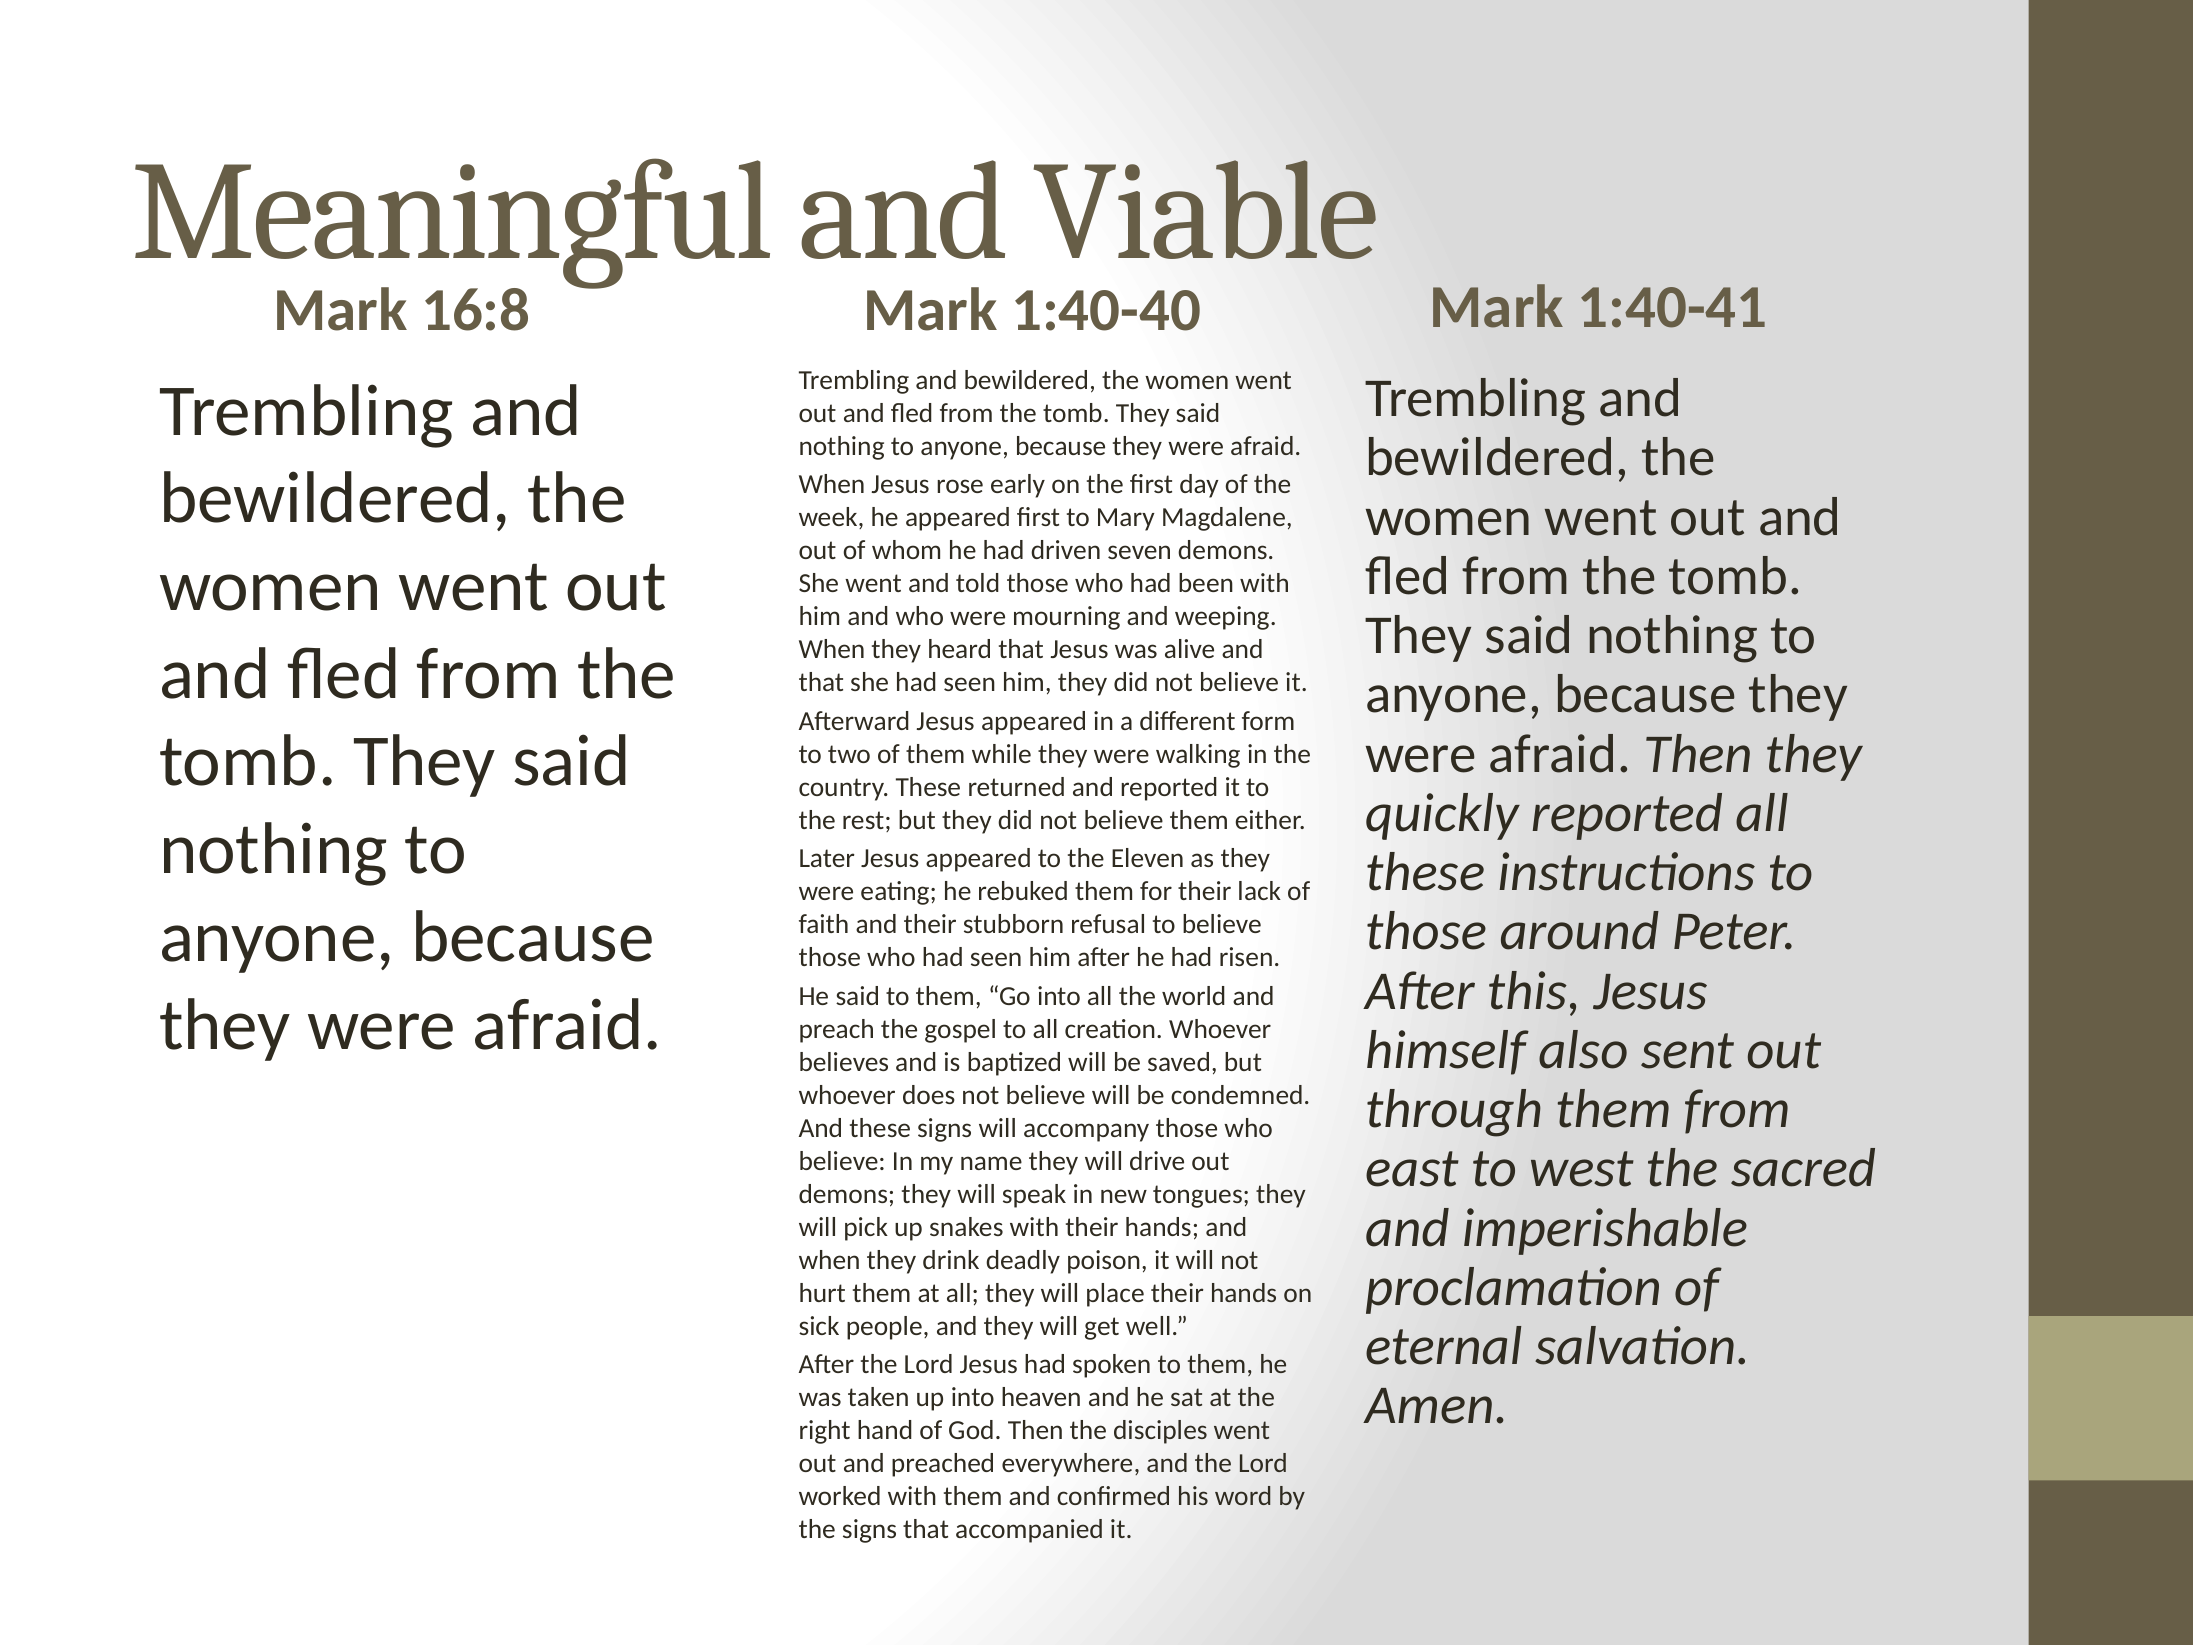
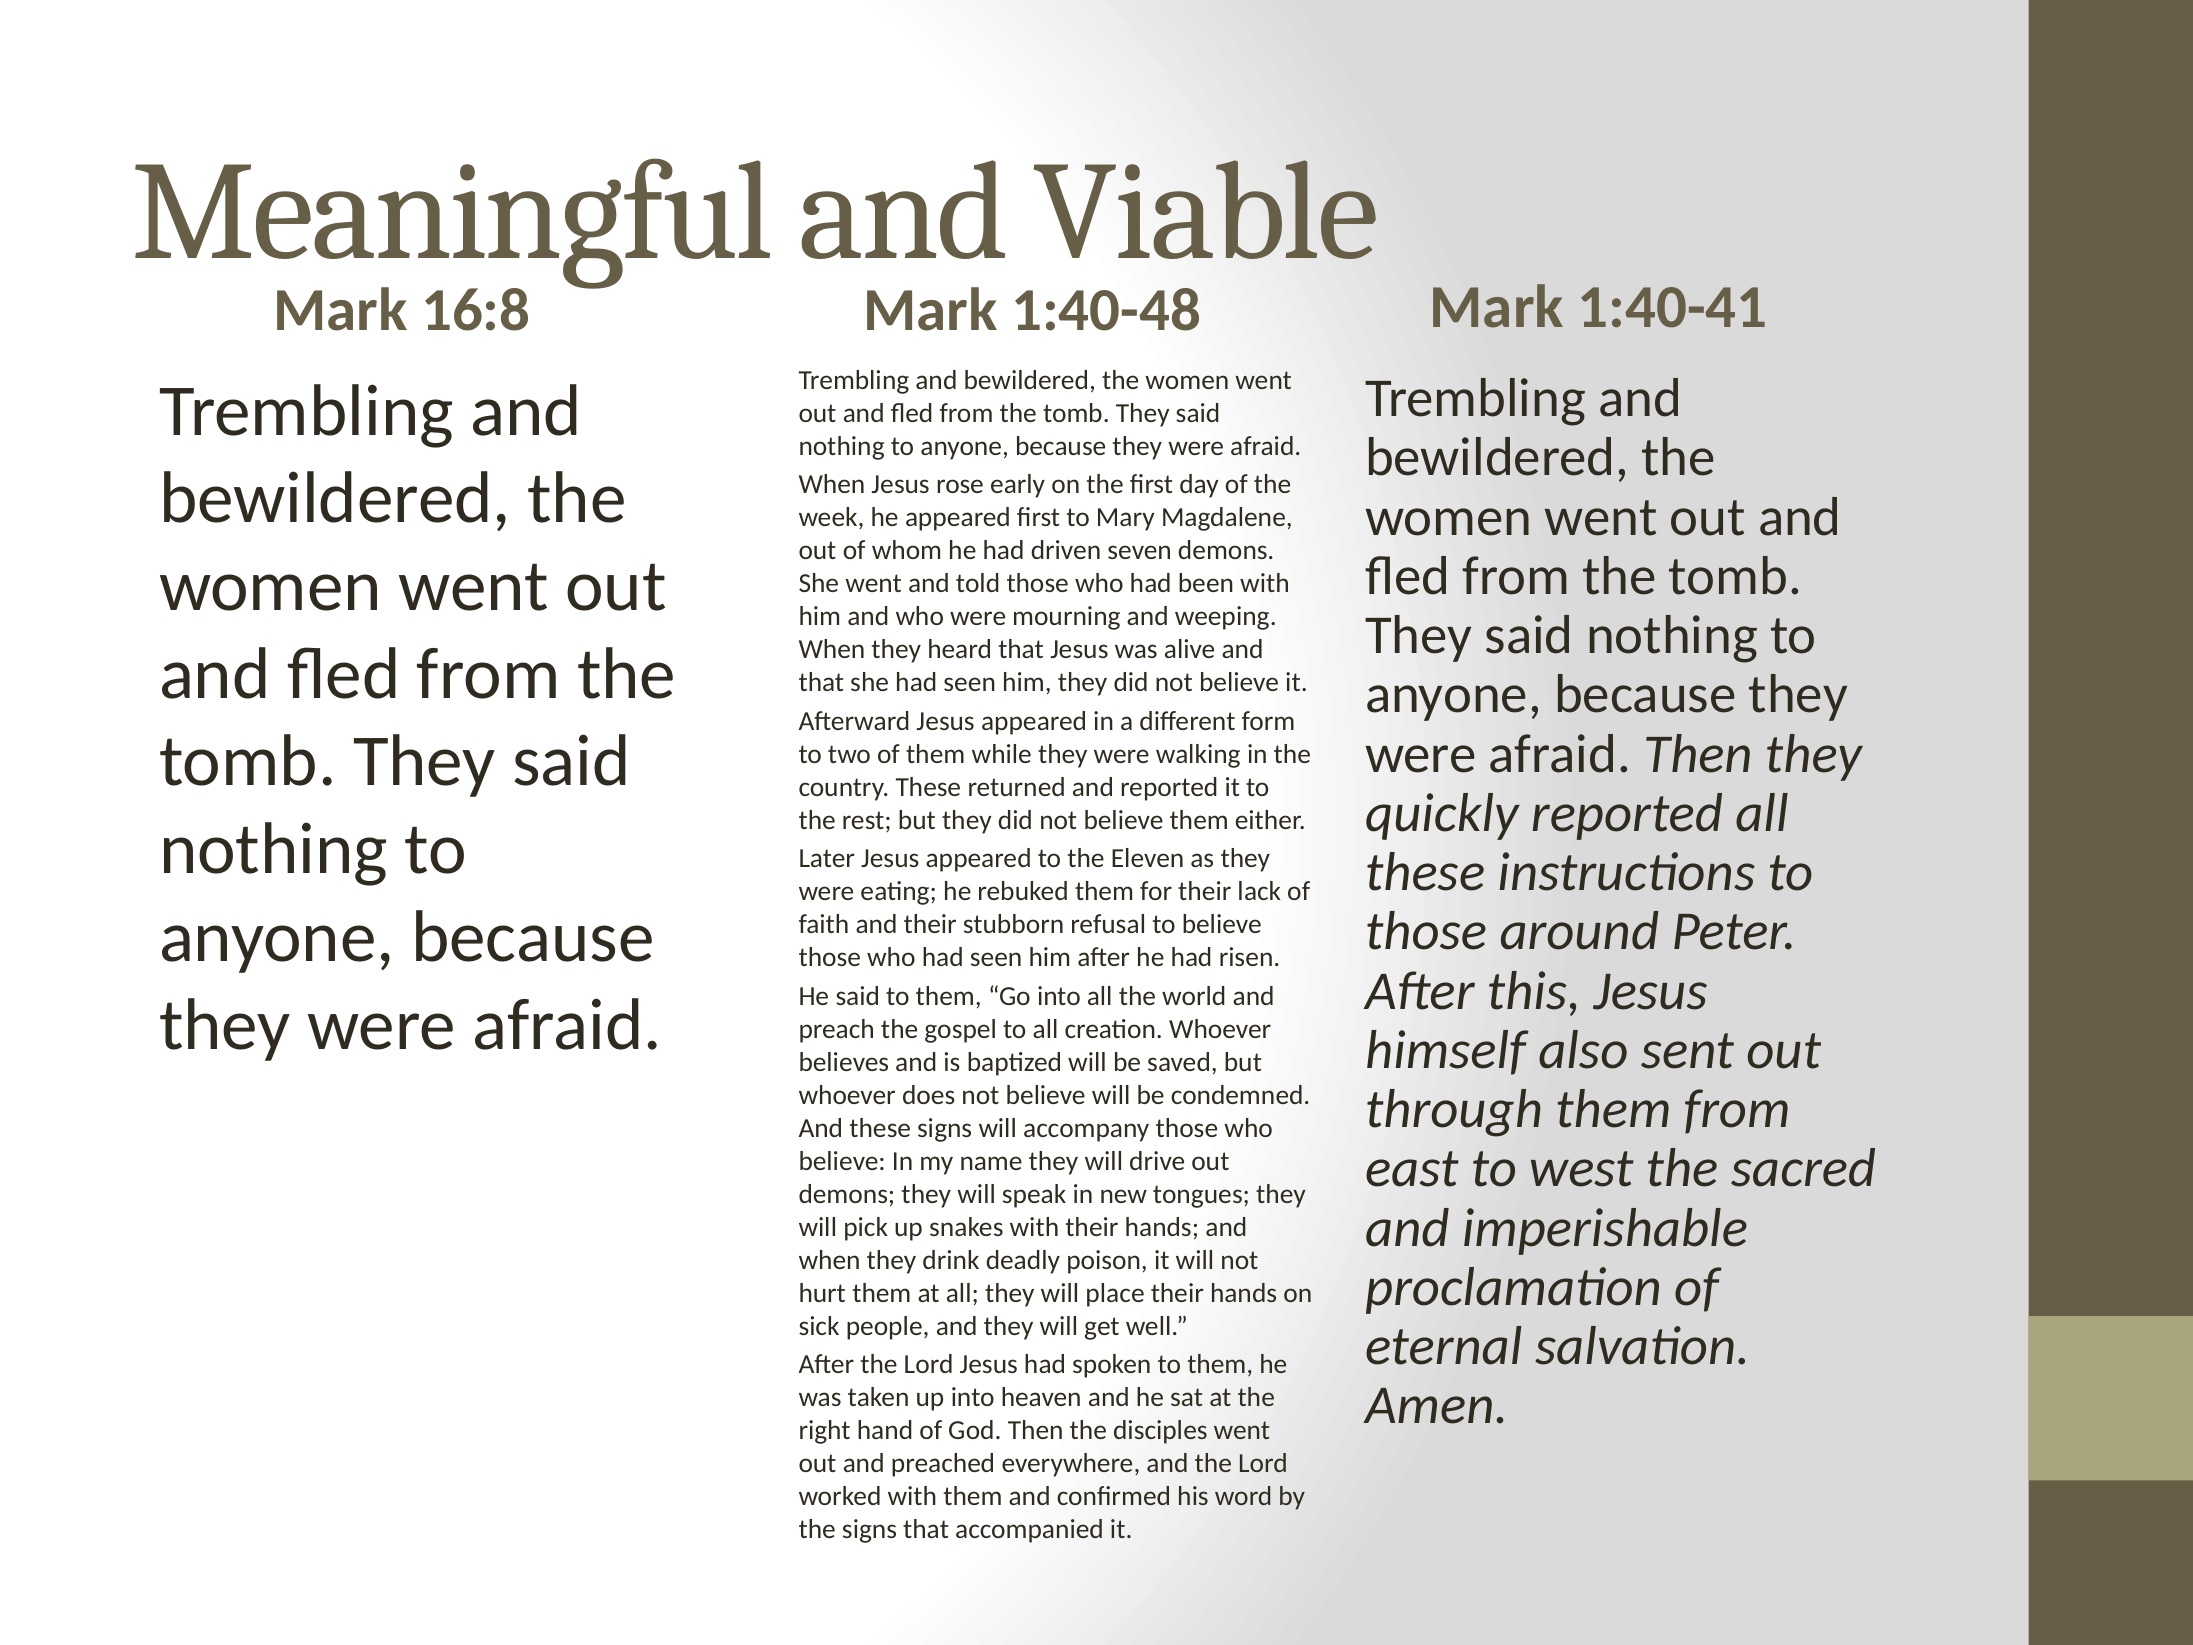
1:40-40: 1:40-40 -> 1:40-48
